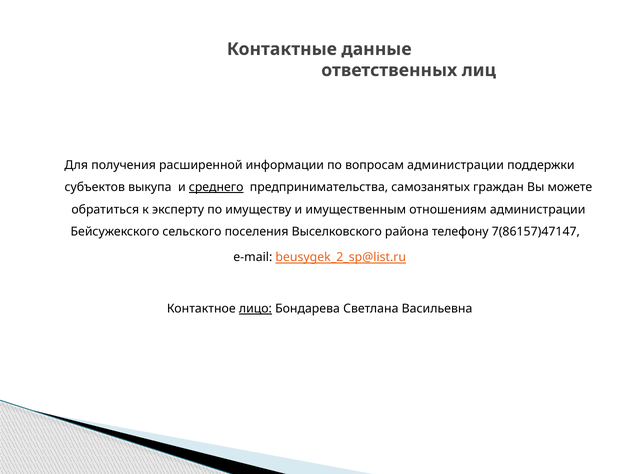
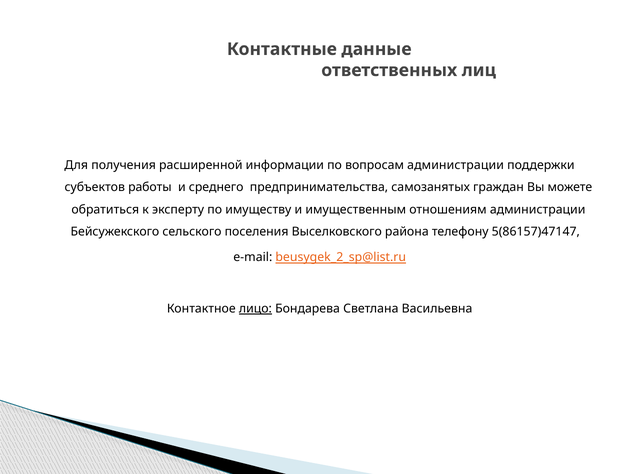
выкупа: выкупа -> работы
среднего underline: present -> none
7(86157)47147: 7(86157)47147 -> 5(86157)47147
